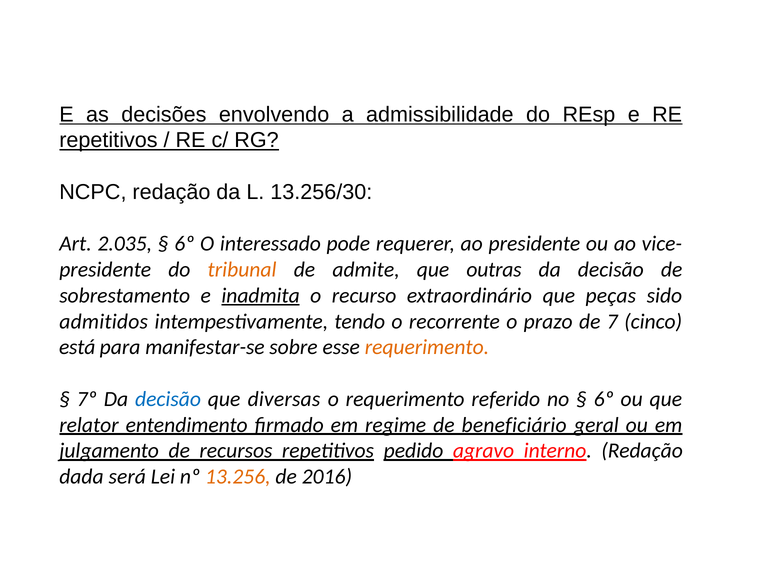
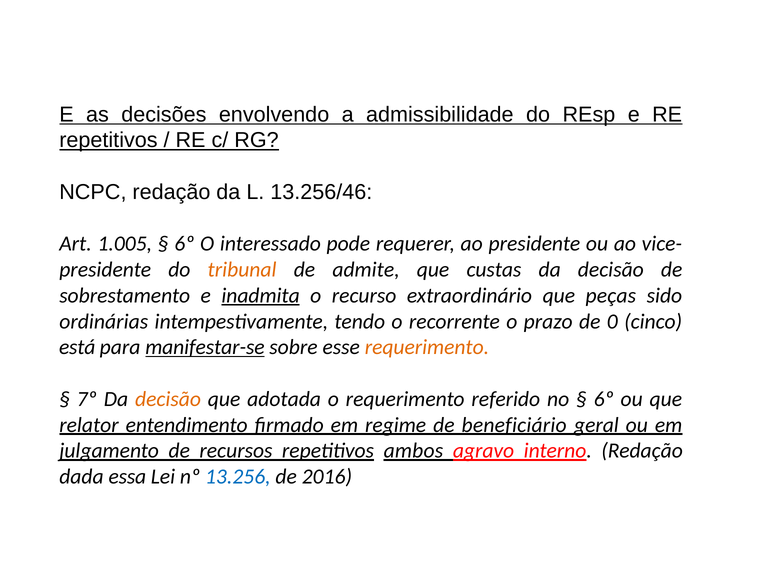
13.256/30: 13.256/30 -> 13.256/46
2.035: 2.035 -> 1.005
outras: outras -> custas
admitidos: admitidos -> ordinárias
7: 7 -> 0
manifestar-se underline: none -> present
decisão at (168, 399) colour: blue -> orange
diversas: diversas -> adotada
pedido: pedido -> ambos
será: será -> essa
13.256 colour: orange -> blue
